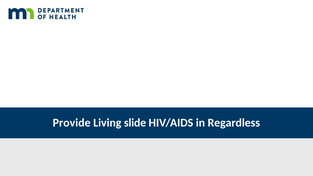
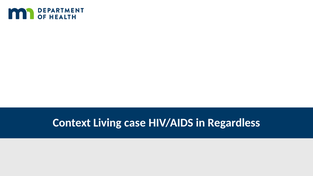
Provide: Provide -> Context
slide: slide -> case
